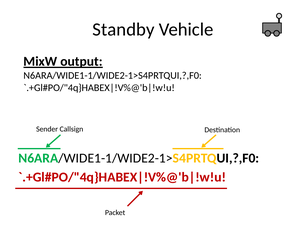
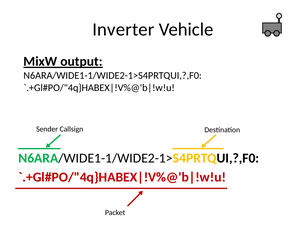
Standby: Standby -> Inverter
